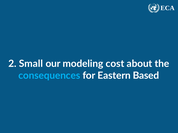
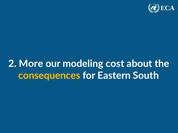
Small: Small -> More
consequences colour: light blue -> yellow
Based: Based -> South
